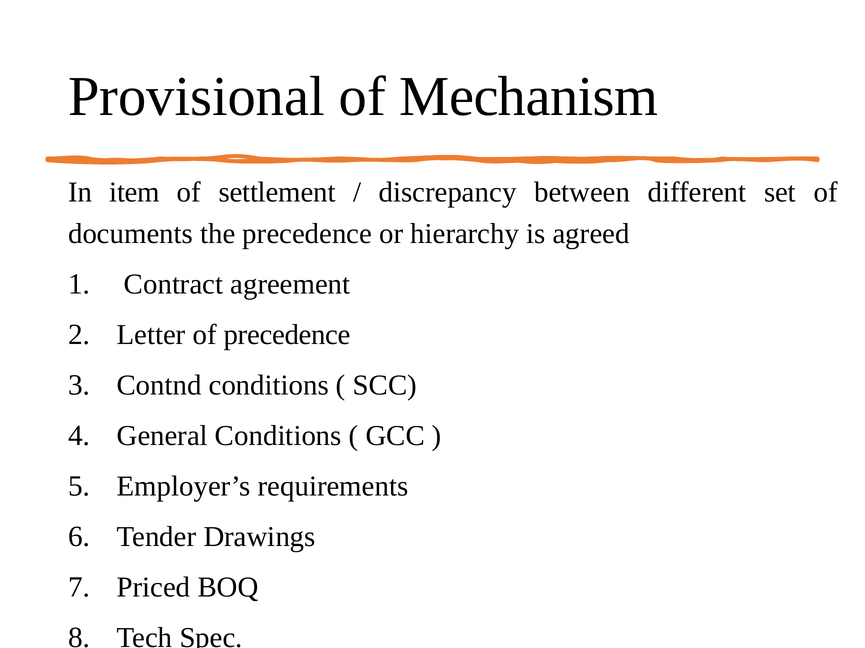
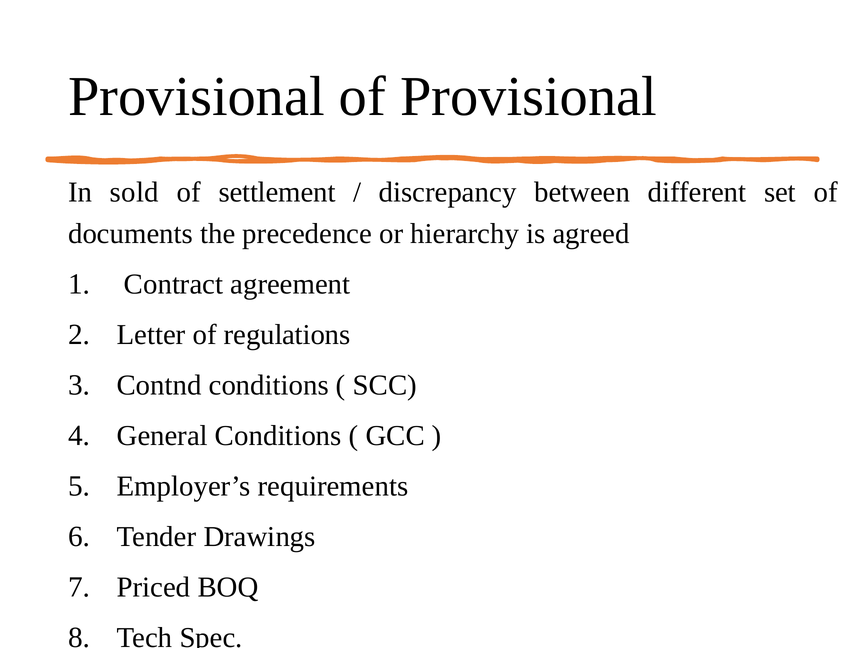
of Mechanism: Mechanism -> Provisional
item: item -> sold
of precedence: precedence -> regulations
